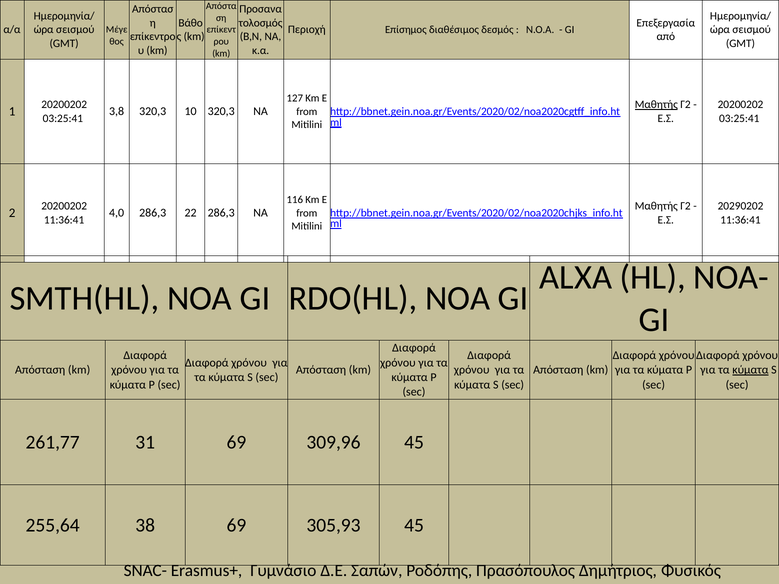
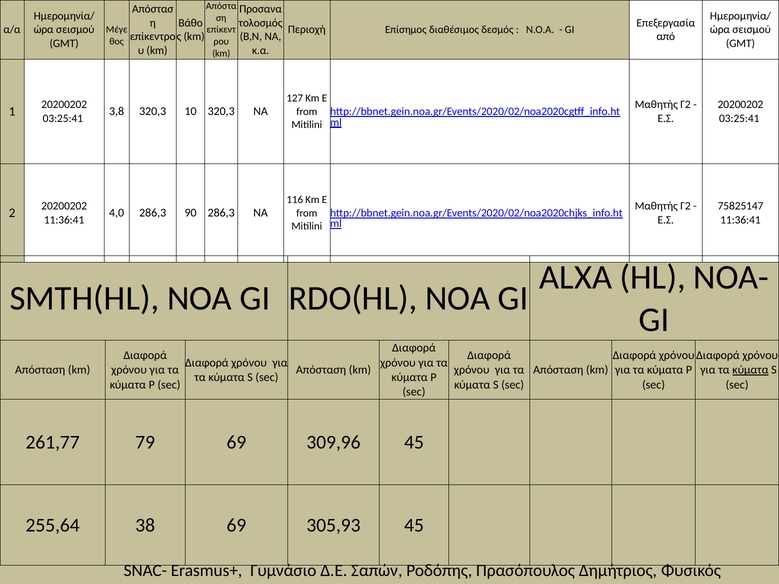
Μαθητής at (656, 105) underline: present -> none
20290202: 20290202 -> 75825147
22: 22 -> 90
31: 31 -> 79
